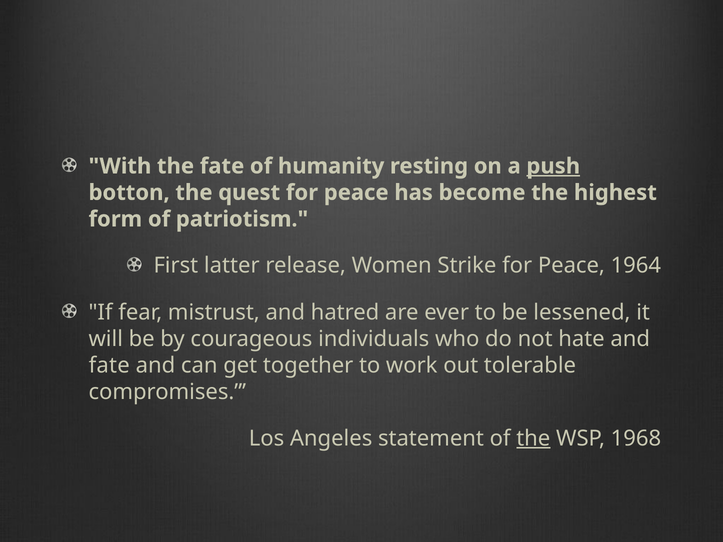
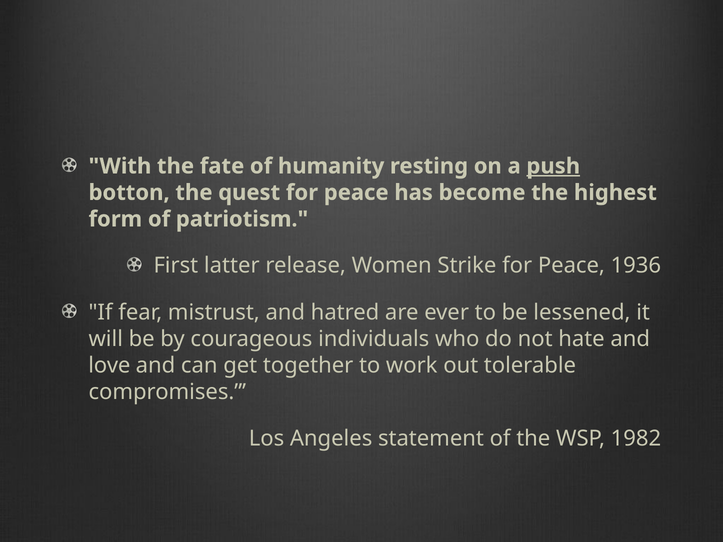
1964: 1964 -> 1936
fate at (109, 365): fate -> love
the at (533, 438) underline: present -> none
1968: 1968 -> 1982
